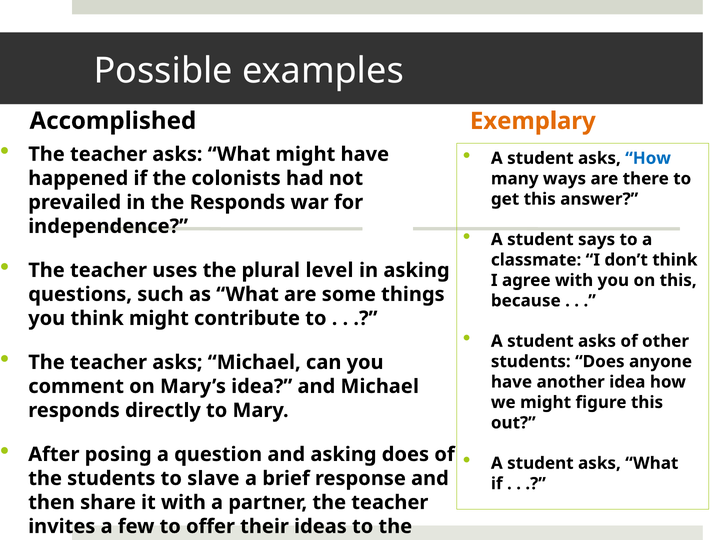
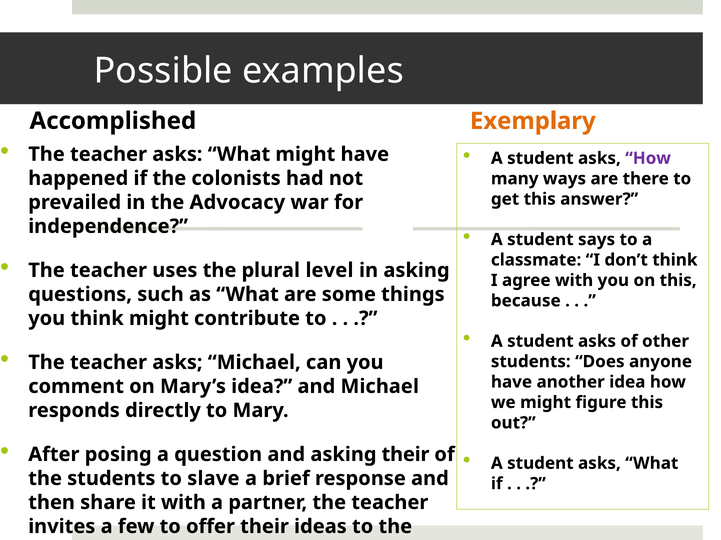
How at (648, 158) colour: blue -> purple
the Responds: Responds -> Advocacy
asking does: does -> their
